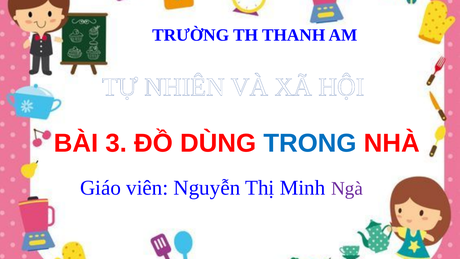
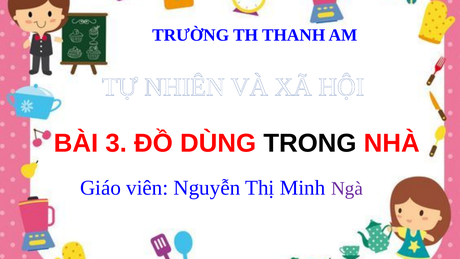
TRONG colour: blue -> black
